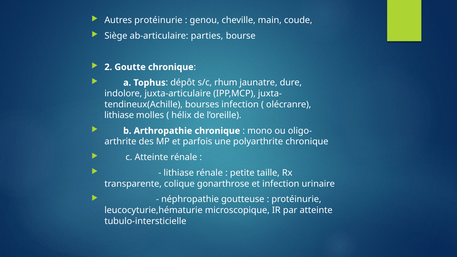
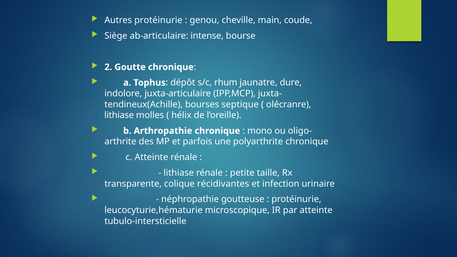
parties: parties -> intense
bourses infection: infection -> septique
gonarthrose: gonarthrose -> récidivantes
